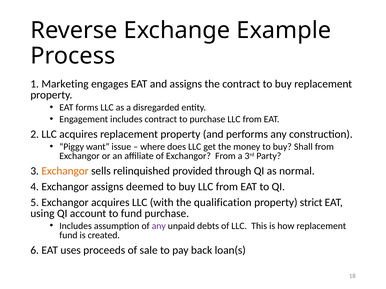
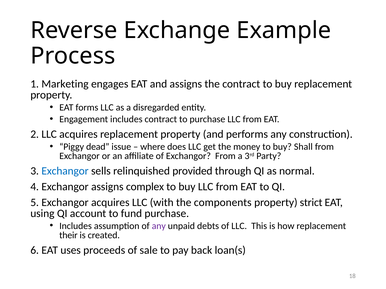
want: want -> dead
Exchangor at (65, 171) colour: orange -> blue
deemed: deemed -> complex
qualification: qualification -> components
fund at (68, 236): fund -> their
